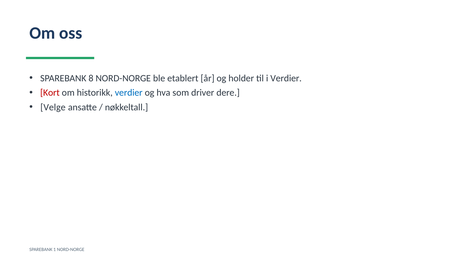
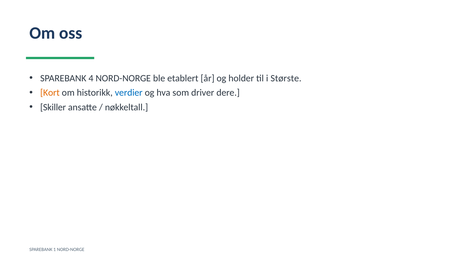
8: 8 -> 4
i Verdier: Verdier -> Største
Kort colour: red -> orange
Velge: Velge -> Skiller
